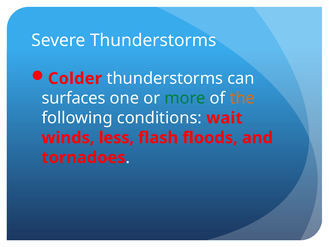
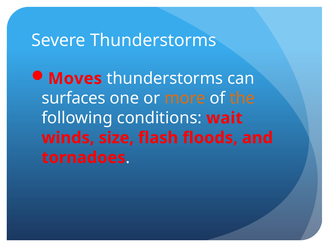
Colder: Colder -> Moves
more colour: green -> orange
less: less -> size
